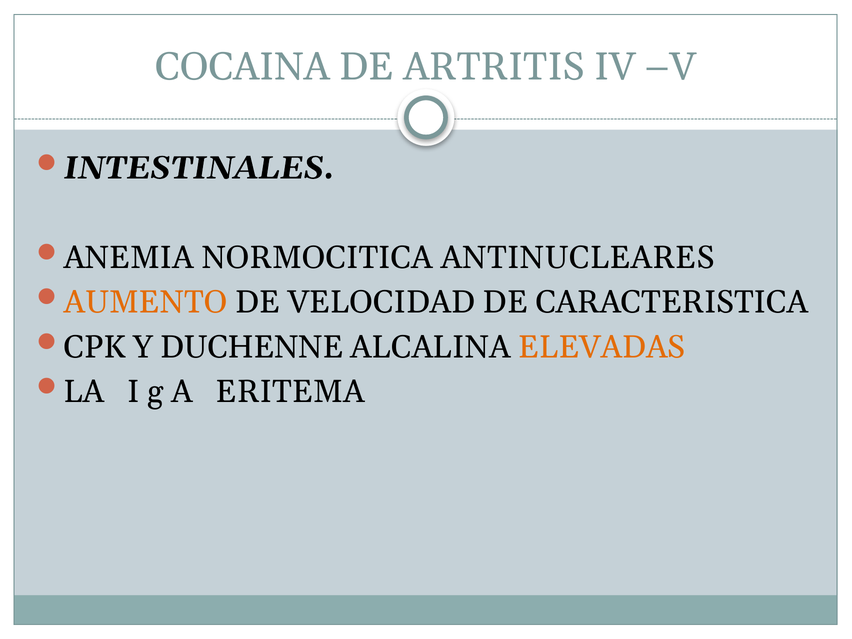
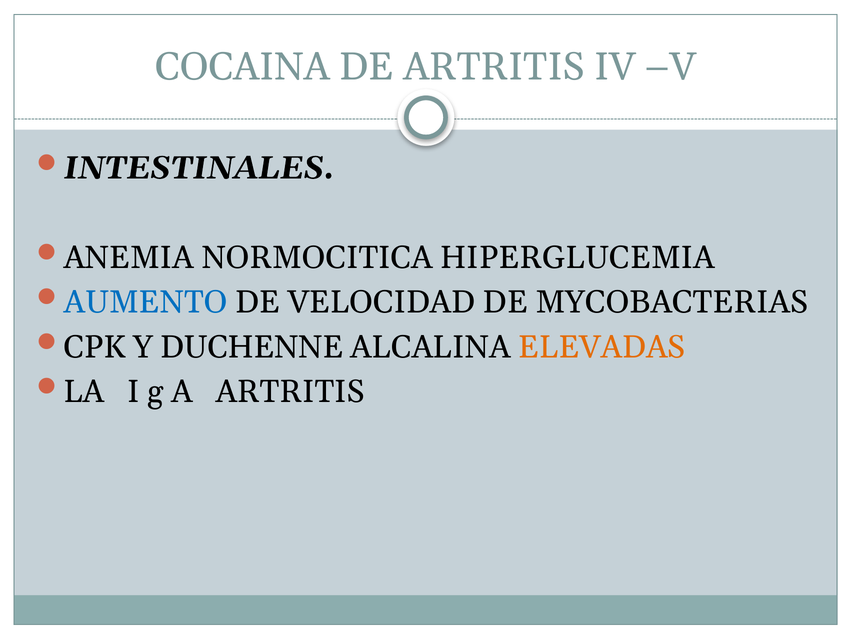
ANTINUCLEARES: ANTINUCLEARES -> HIPERGLUCEMIA
AUMENTO colour: orange -> blue
CARACTERISTICA: CARACTERISTICA -> MYCOBACTERIAS
A ERITEMA: ERITEMA -> ARTRITIS
